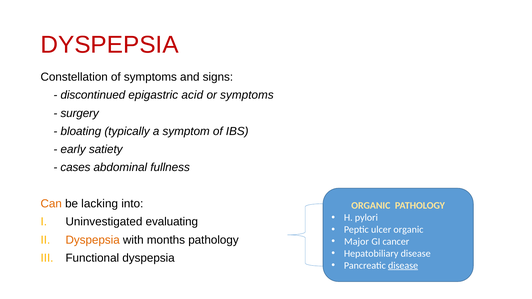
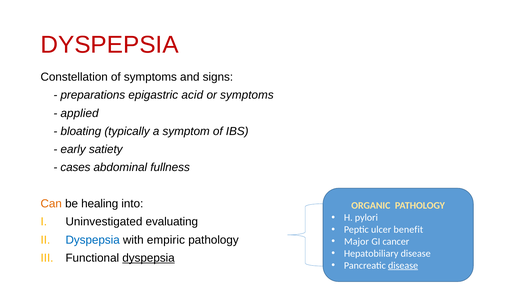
discontinued: discontinued -> preparations
surgery: surgery -> applied
lacking: lacking -> healing
ulcer organic: organic -> benefit
Dyspepsia at (93, 240) colour: orange -> blue
months: months -> empiric
dyspepsia at (149, 258) underline: none -> present
